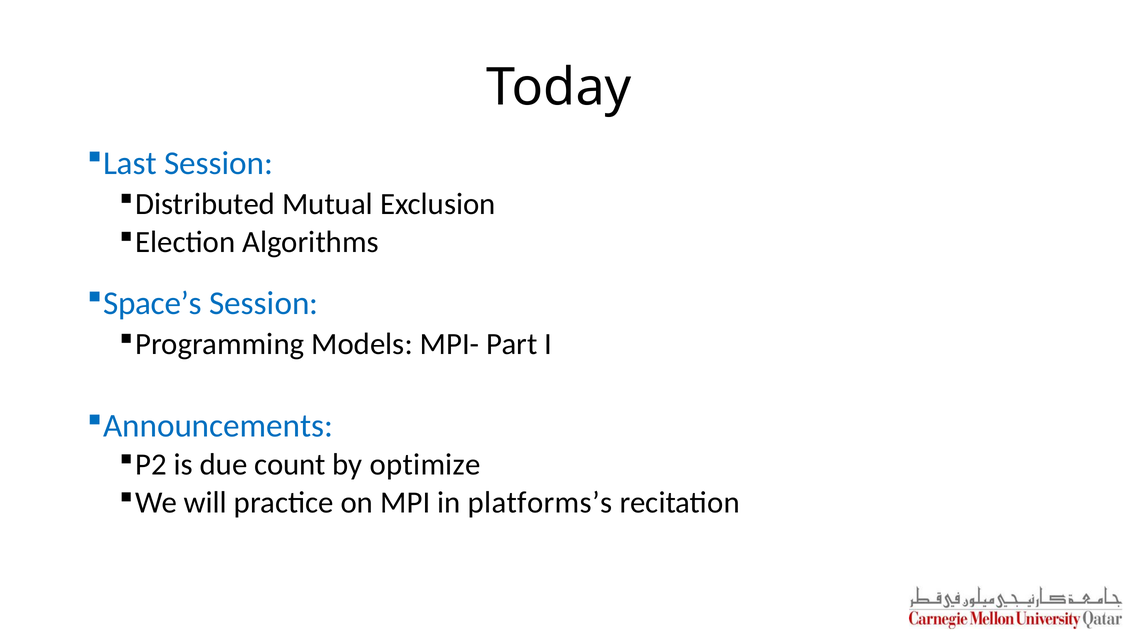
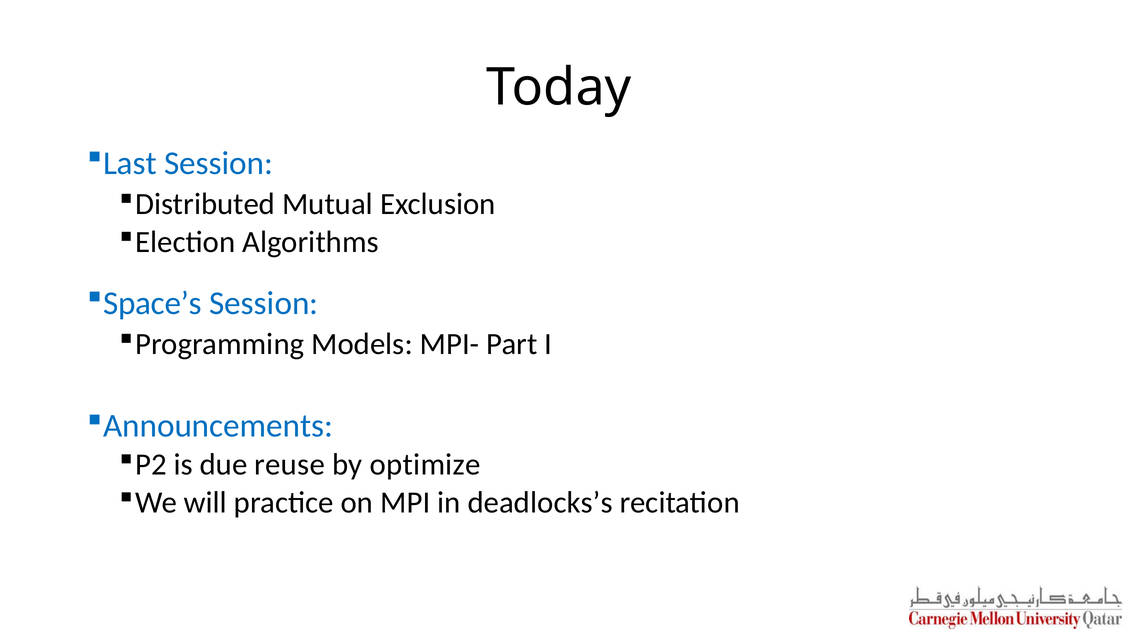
count: count -> reuse
platforms’s: platforms’s -> deadlocks’s
